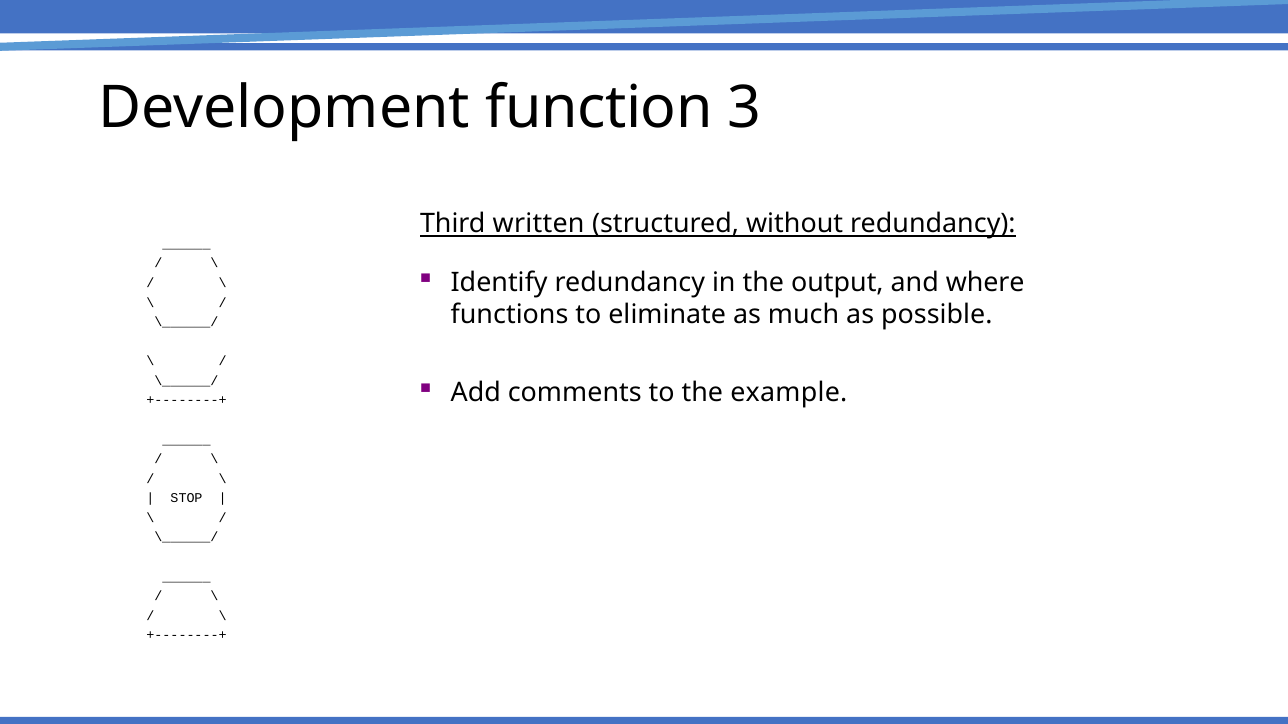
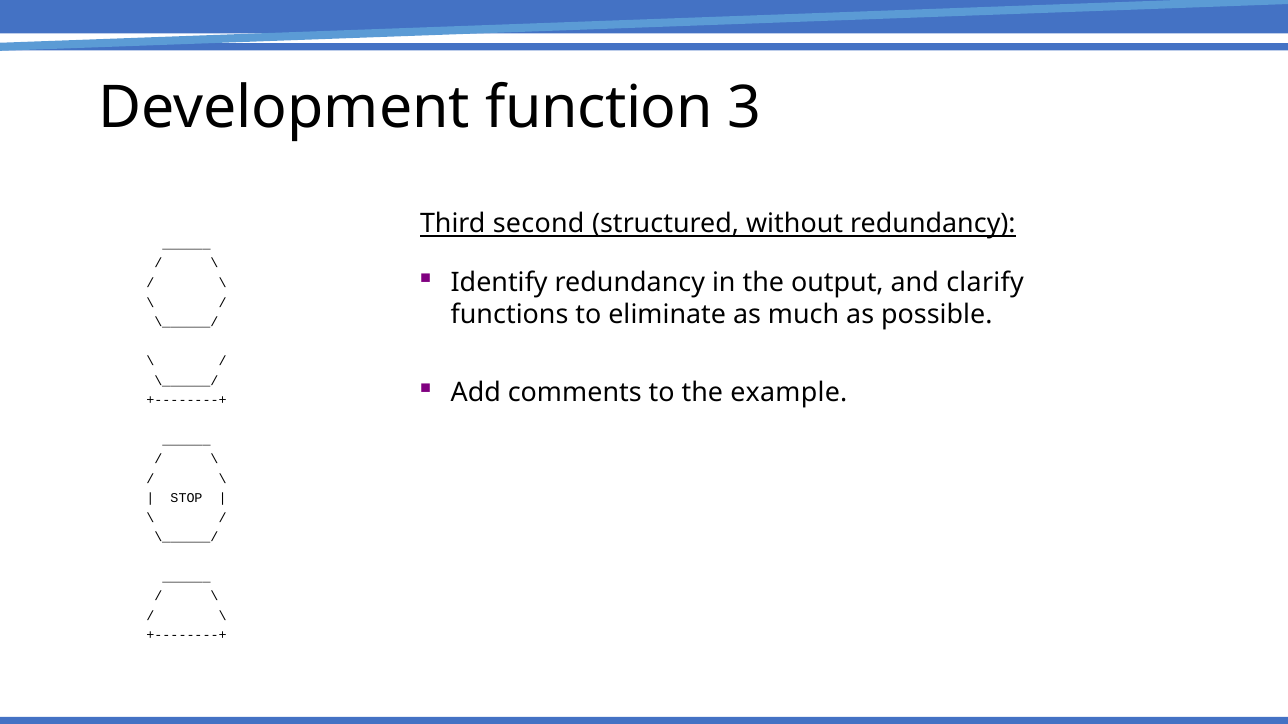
written: written -> second
where: where -> clarify
